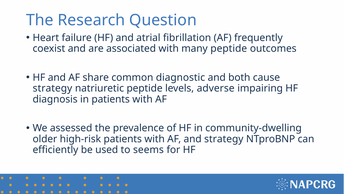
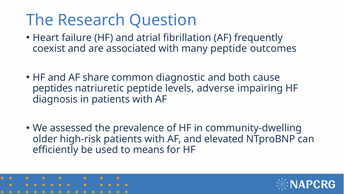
strategy at (52, 88): strategy -> peptides
and strategy: strategy -> elevated
seems: seems -> means
